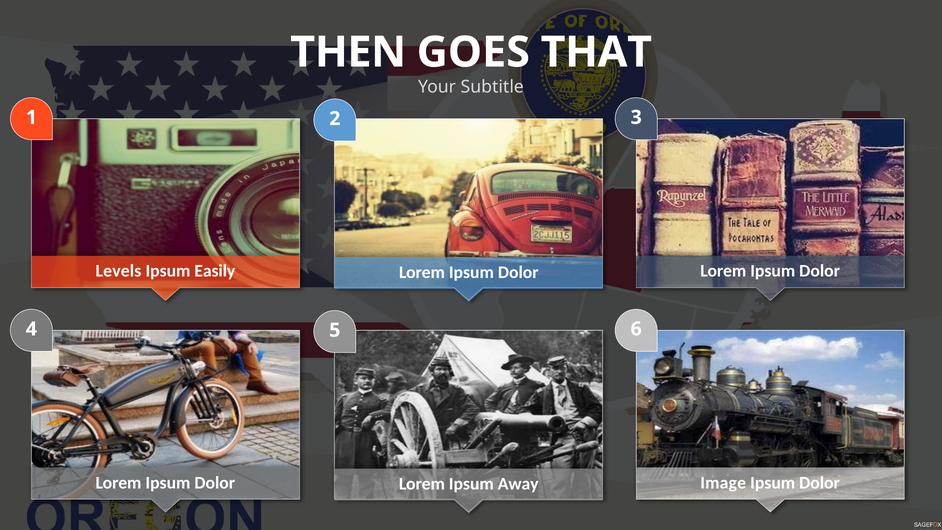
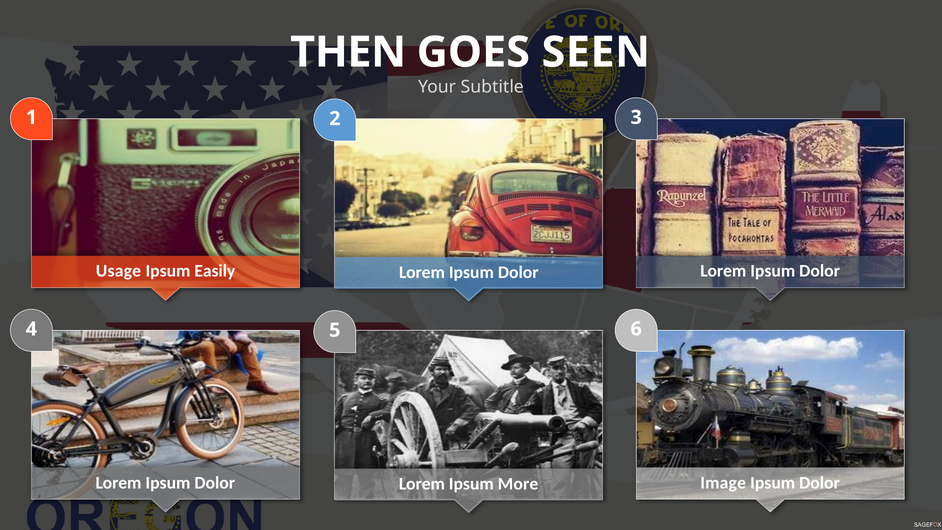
THAT: THAT -> SEEN
Levels: Levels -> Usage
Away: Away -> More
